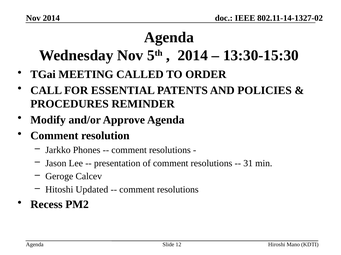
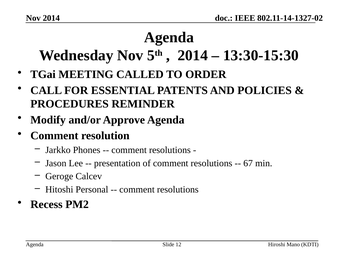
31: 31 -> 67
Updated: Updated -> Personal
